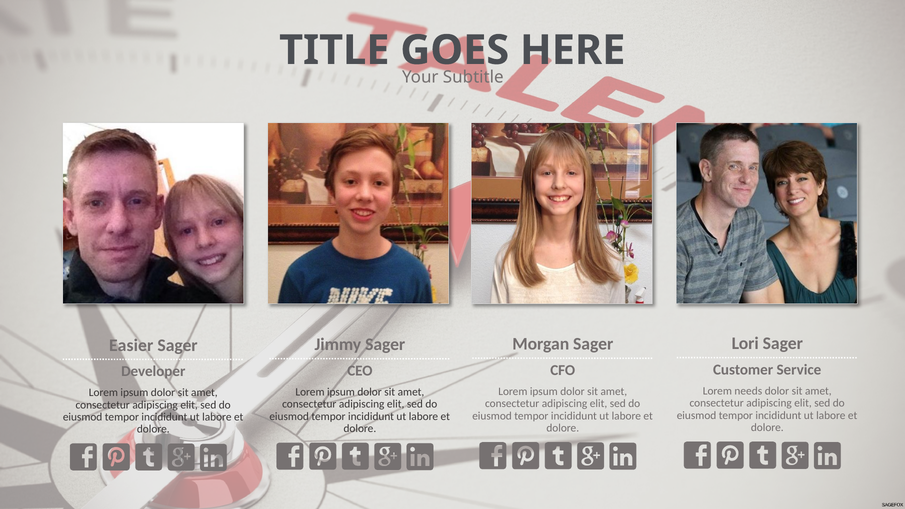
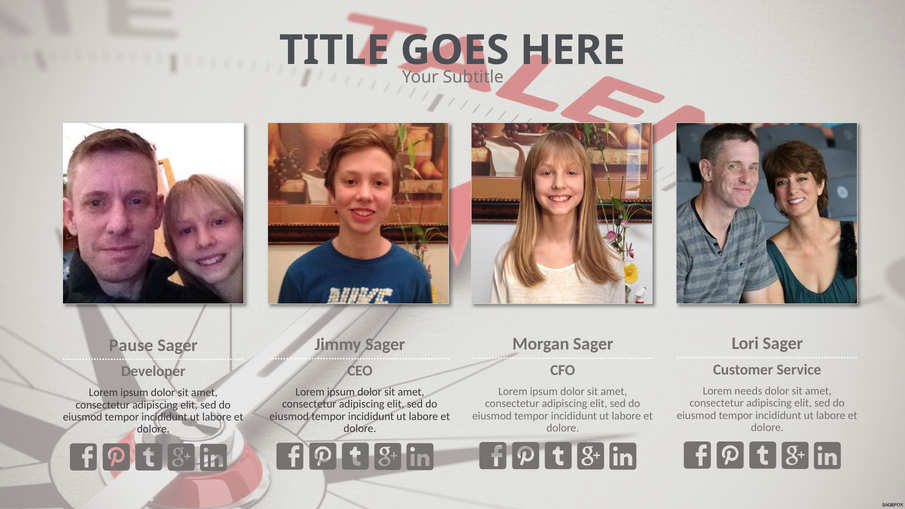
Easier: Easier -> Pause
